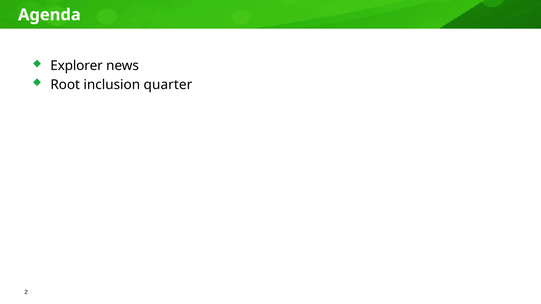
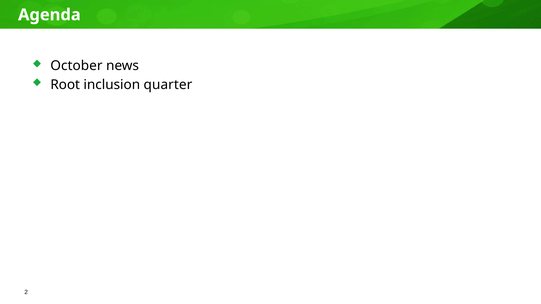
Explorer: Explorer -> October
